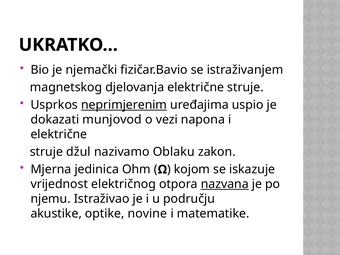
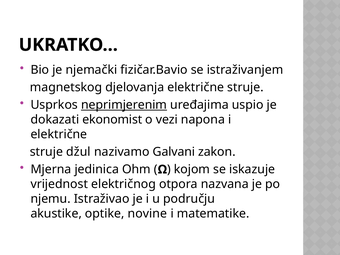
munjovod: munjovod -> ekonomist
Oblaku: Oblaku -> Galvani
nazvana underline: present -> none
